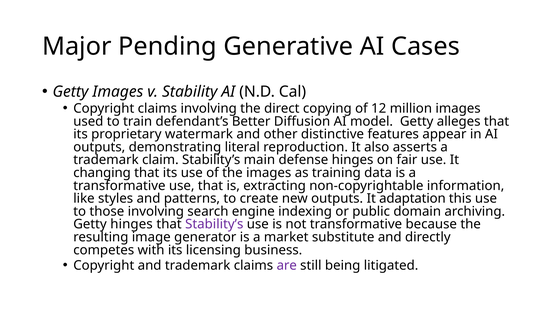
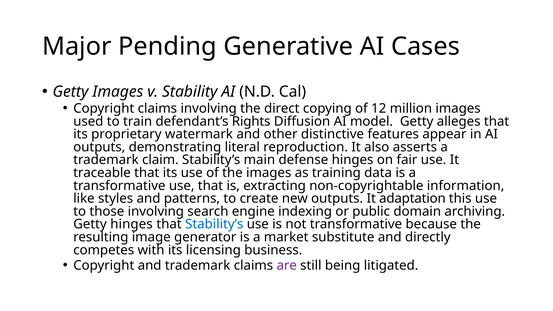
Better: Better -> Rights
changing: changing -> traceable
Stability’s at (214, 224) colour: purple -> blue
